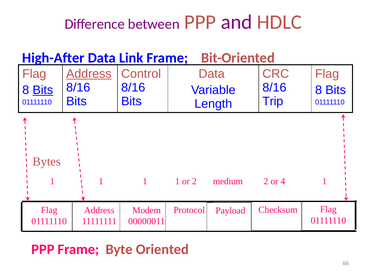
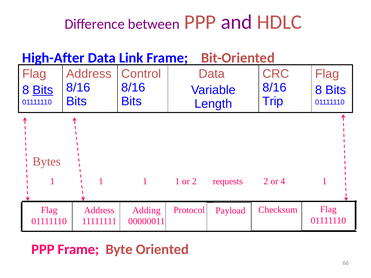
Address at (89, 74) underline: present -> none
medium: medium -> requests
Modem: Modem -> Adding
